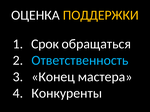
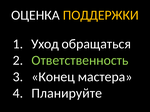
Срок: Срок -> Уход
Ответственность colour: light blue -> light green
Конкуренты: Конкуренты -> Планируйте
